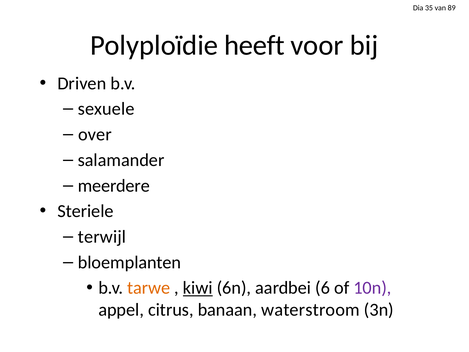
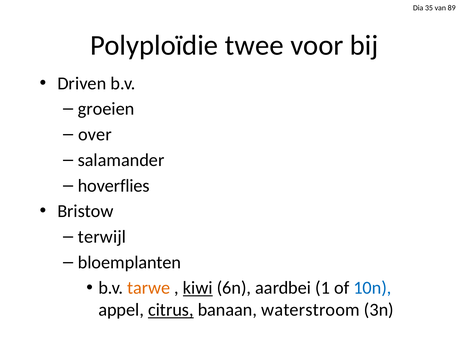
heeft: heeft -> twee
sexuele: sexuele -> groeien
meerdere: meerdere -> hoverflies
Steriele: Steriele -> Bristow
6: 6 -> 1
10n colour: purple -> blue
citrus underline: none -> present
